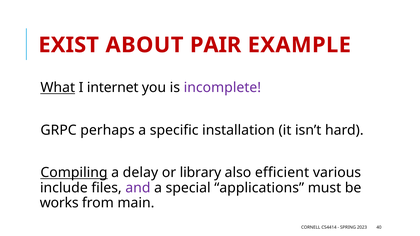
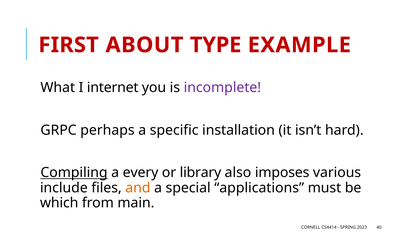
EXIST: EXIST -> FIRST
PAIR: PAIR -> TYPE
What underline: present -> none
delay: delay -> every
efficient: efficient -> imposes
and colour: purple -> orange
works: works -> which
